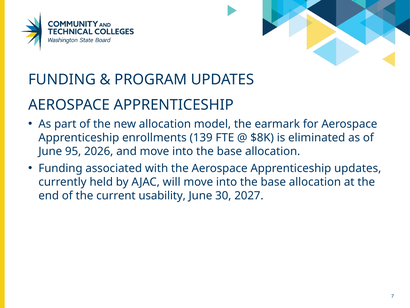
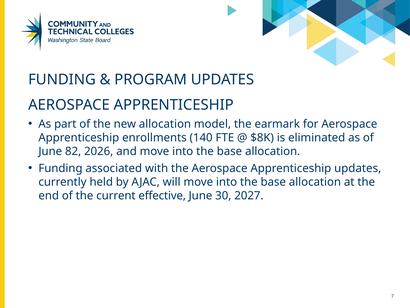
139: 139 -> 140
95: 95 -> 82
usability: usability -> effective
